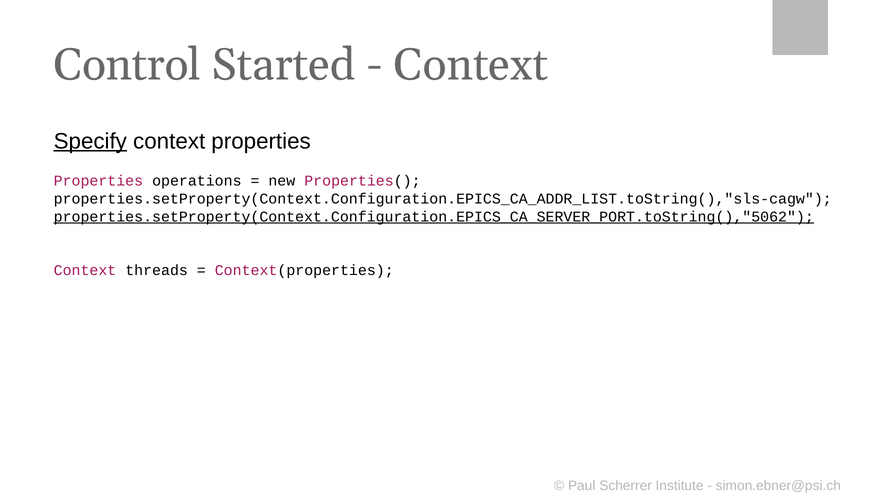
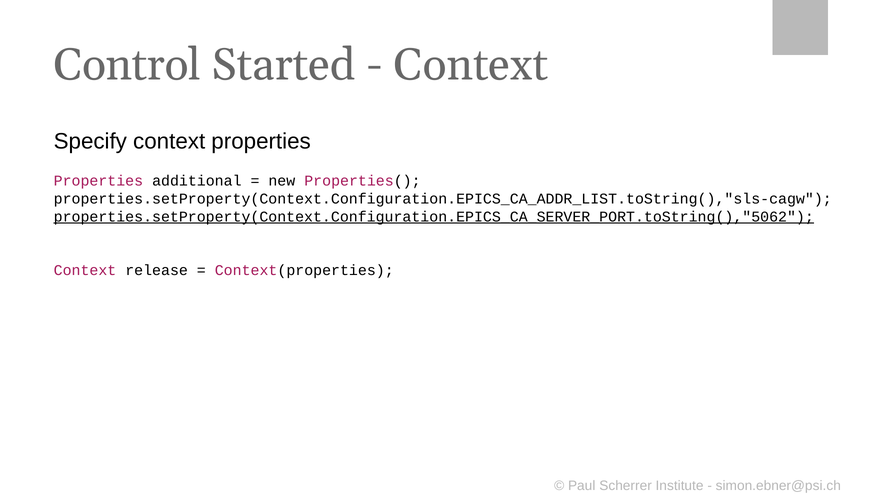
Specify underline: present -> none
operations: operations -> additional
threads: threads -> release
